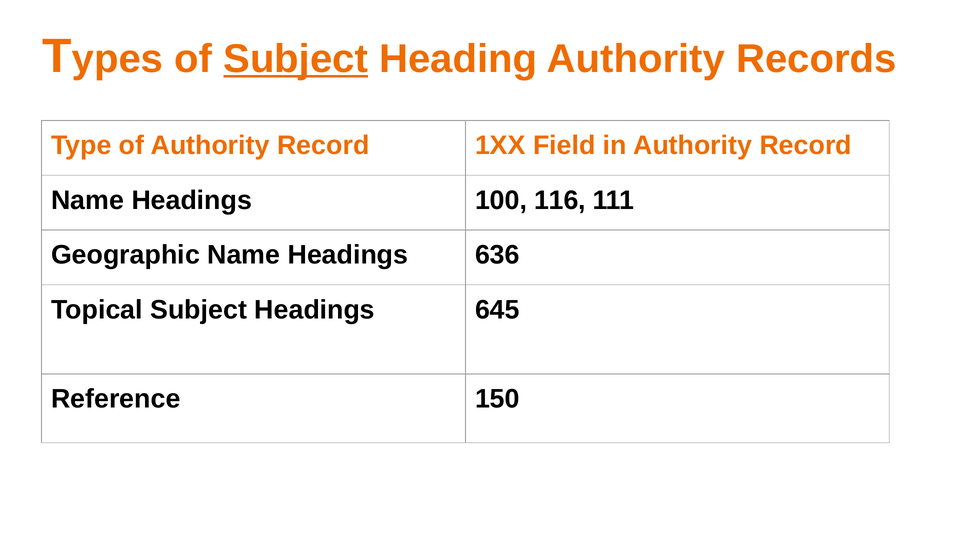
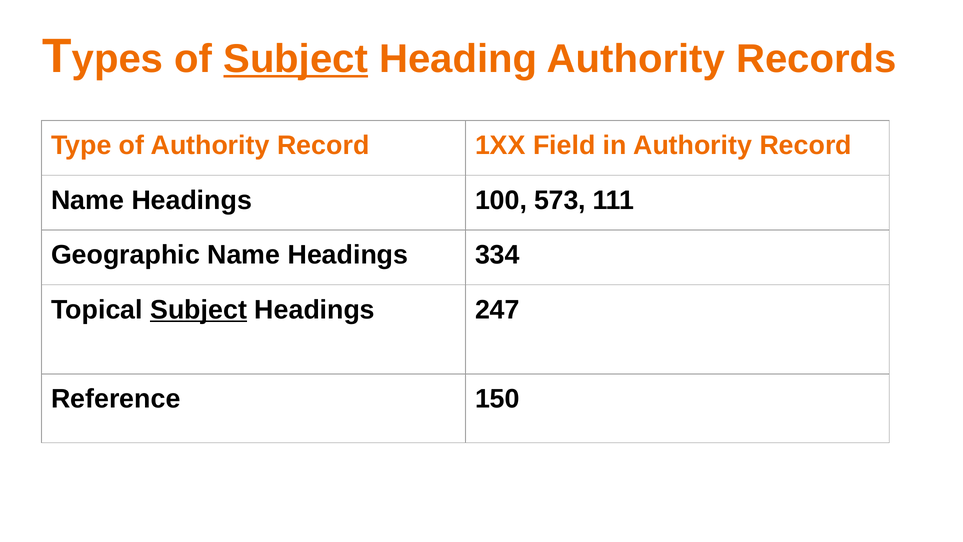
116: 116 -> 573
636: 636 -> 334
Subject at (199, 310) underline: none -> present
645: 645 -> 247
